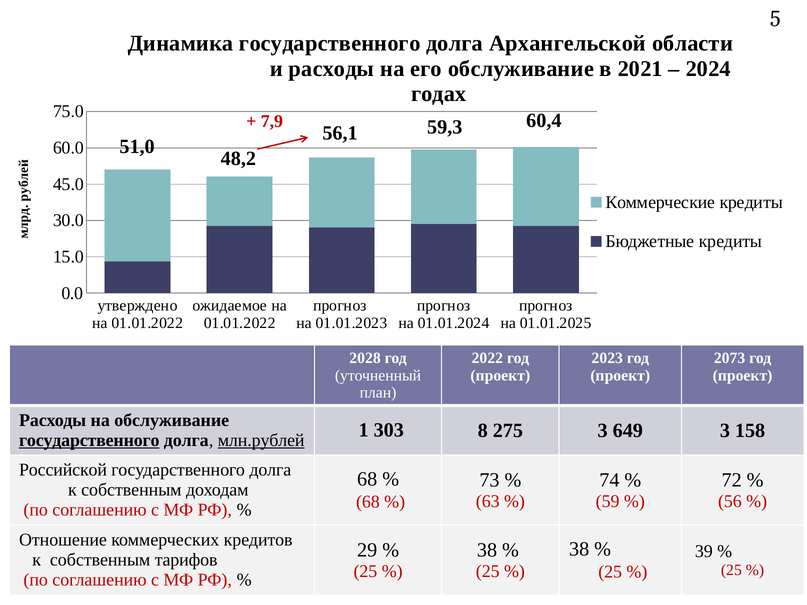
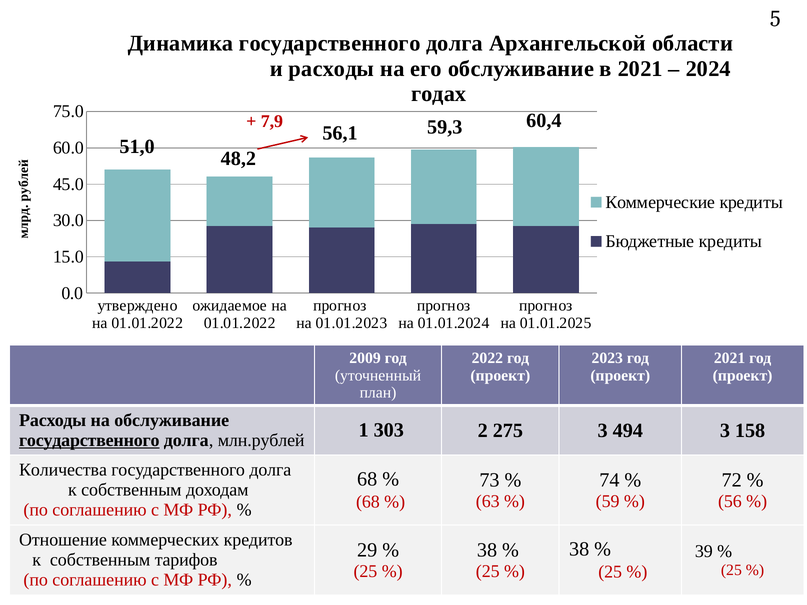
2028: 2028 -> 2009
2073 at (730, 358): 2073 -> 2021
млн.рублей underline: present -> none
8: 8 -> 2
649: 649 -> 494
Российской: Российской -> Количества
